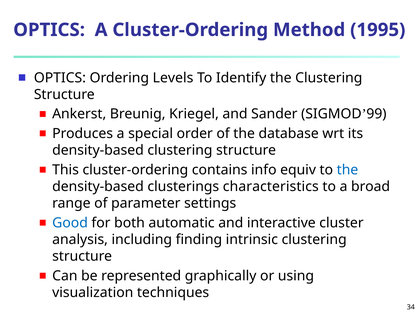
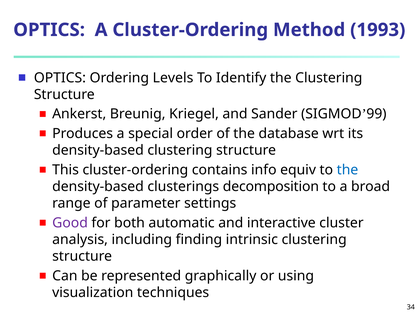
1995: 1995 -> 1993
characteristics: characteristics -> decomposition
Good colour: blue -> purple
